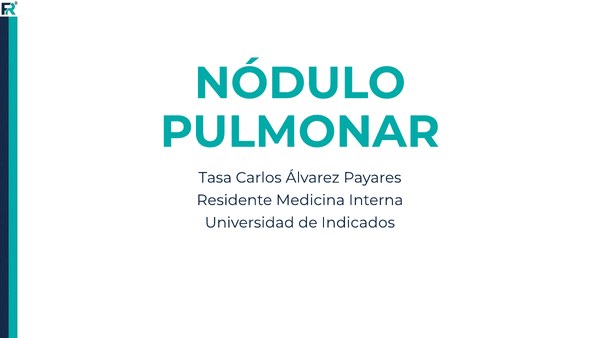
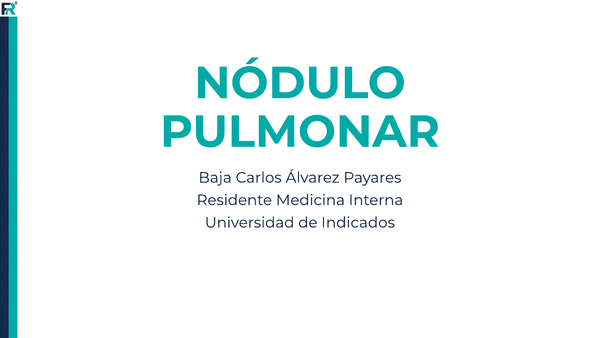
Tasa: Tasa -> Baja
